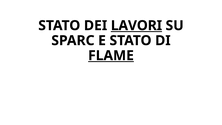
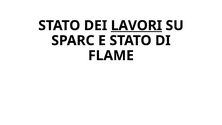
FLAME underline: present -> none
